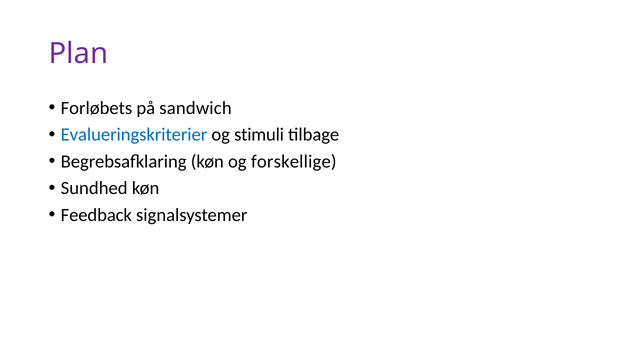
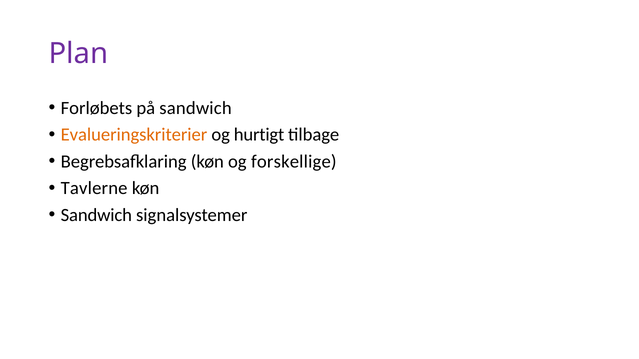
Evalueringskriterier colour: blue -> orange
stimuli: stimuli -> hurtigt
Sundhed: Sundhed -> Tavlerne
Feedback at (96, 215): Feedback -> Sandwich
